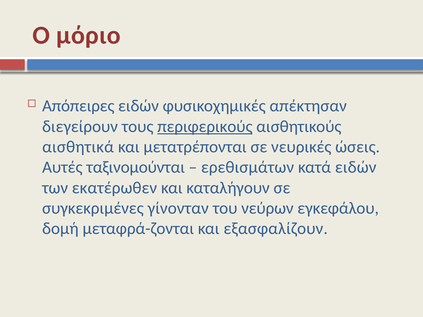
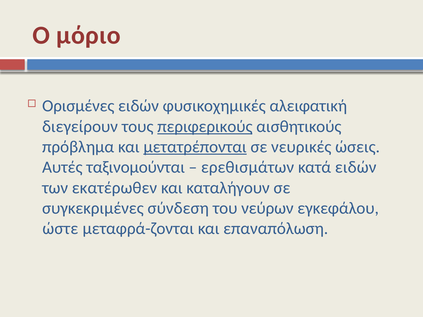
Απόπειρες: Απόπειρες -> Ορισμένες
απέκτησαν: απέκτησαν -> αλειφατική
αισθητικά: αισθητικά -> πρόβλημα
μετατρέπονται underline: none -> present
γίνονταν: γίνονταν -> σύνδεση
δομή: δομή -> ώστε
εξασφαλίζουν: εξασφαλίζουν -> επαναπόλωση
